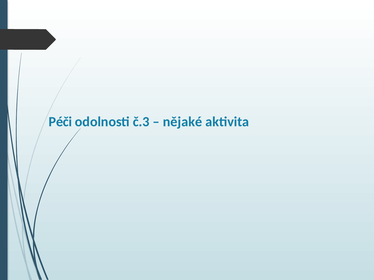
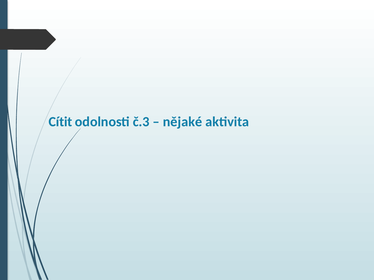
Péči: Péči -> Cítit
